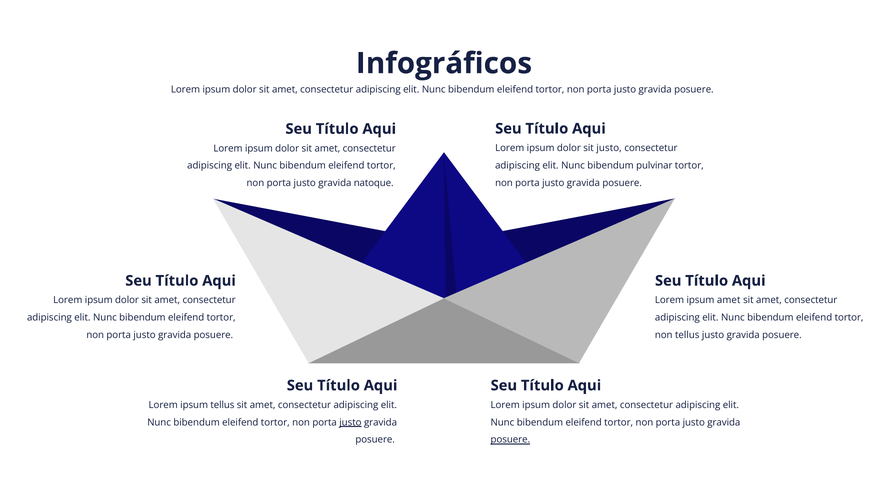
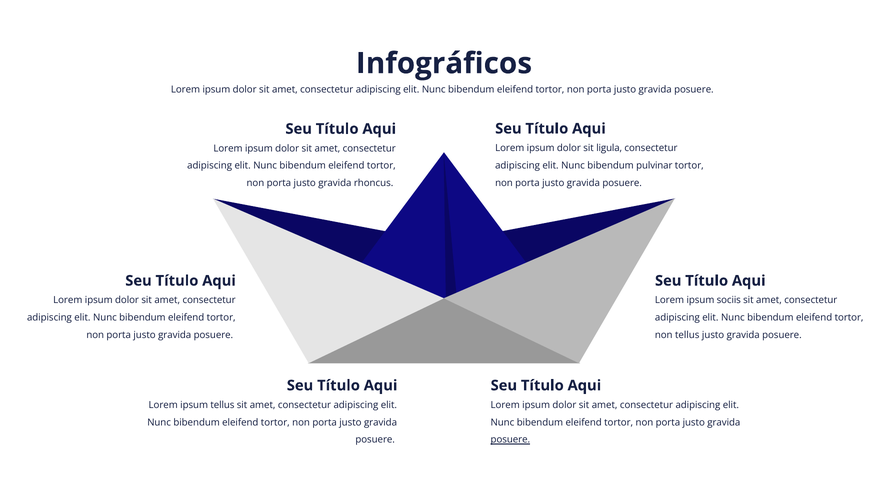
sit justo: justo -> ligula
natoque: natoque -> rhoncus
ipsum amet: amet -> sociis
justo at (350, 423) underline: present -> none
